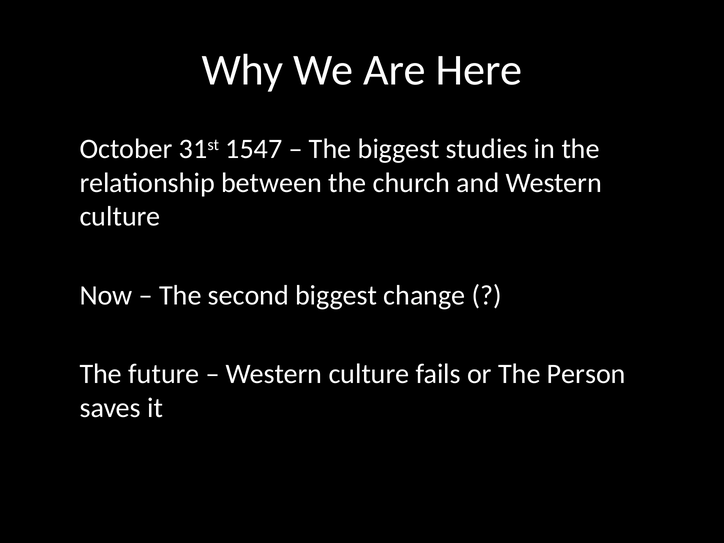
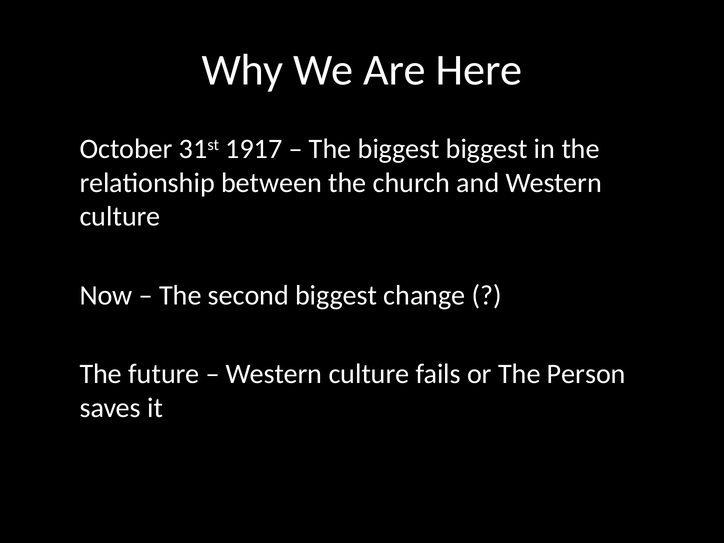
1547: 1547 -> 1917
biggest studies: studies -> biggest
